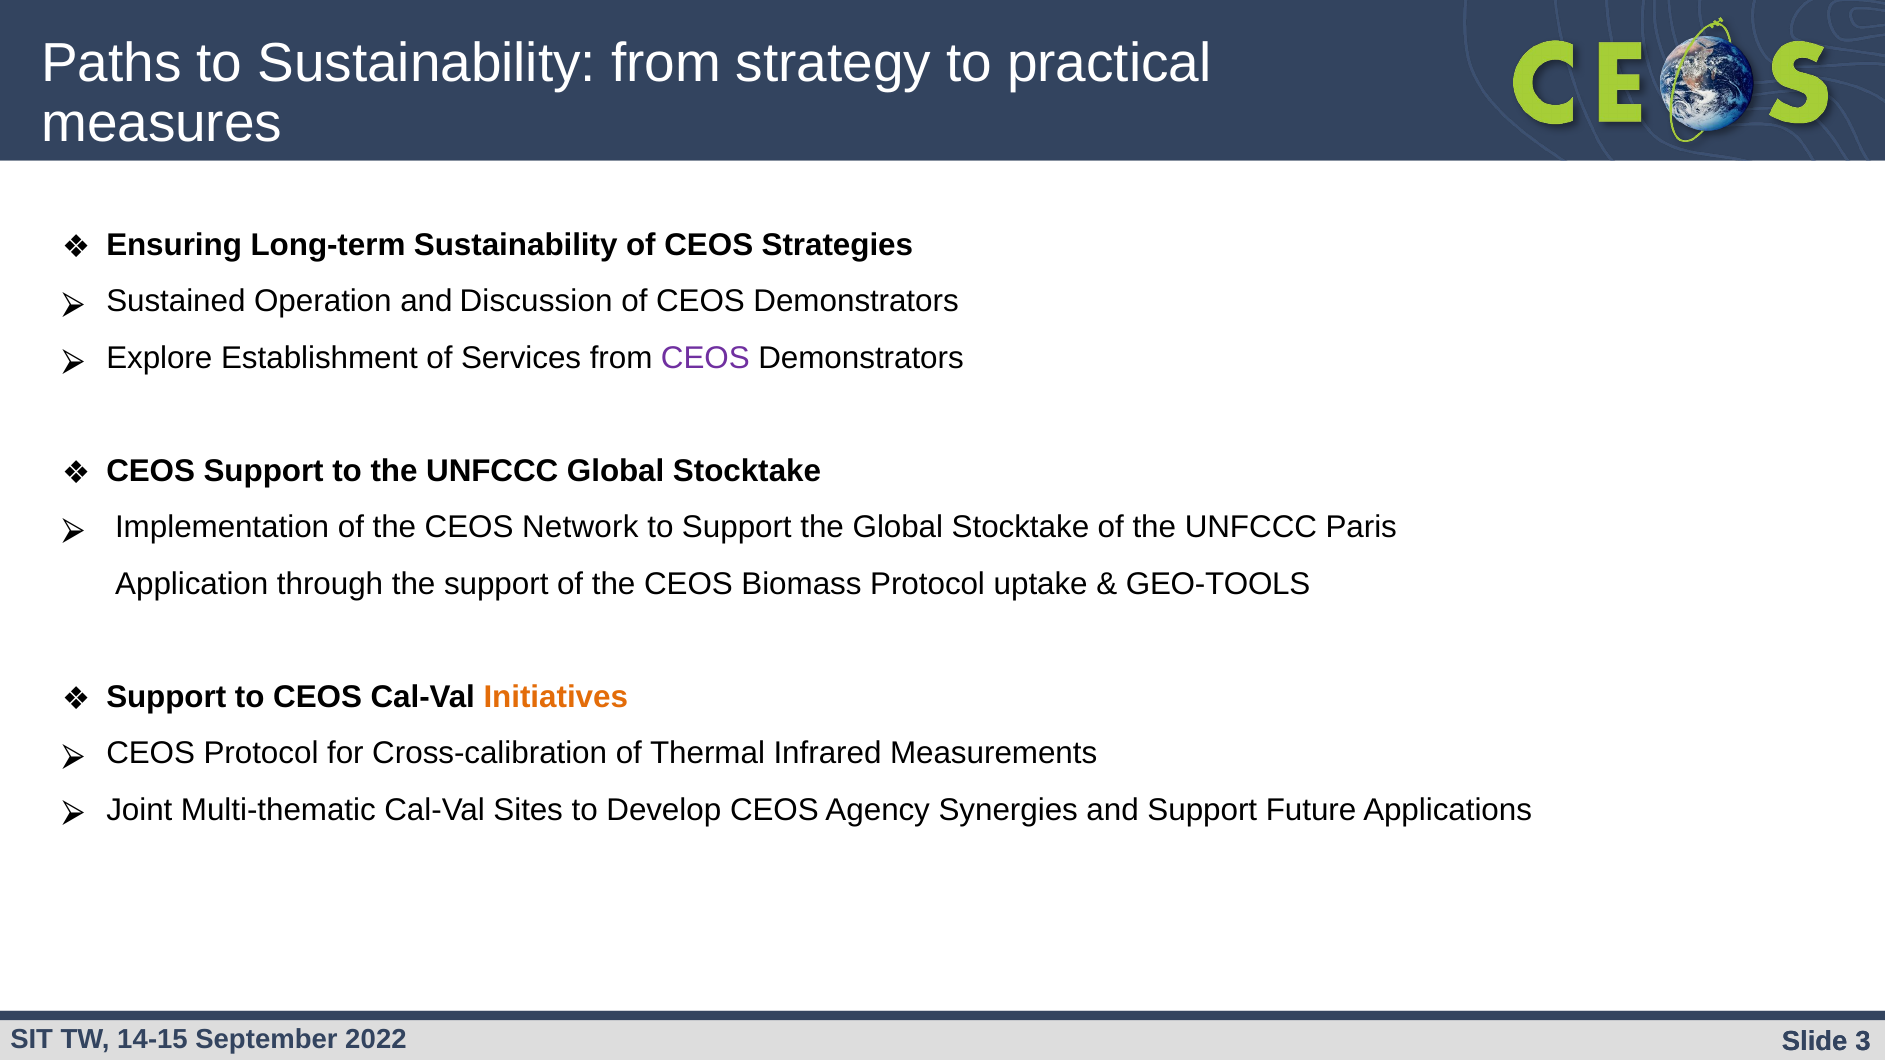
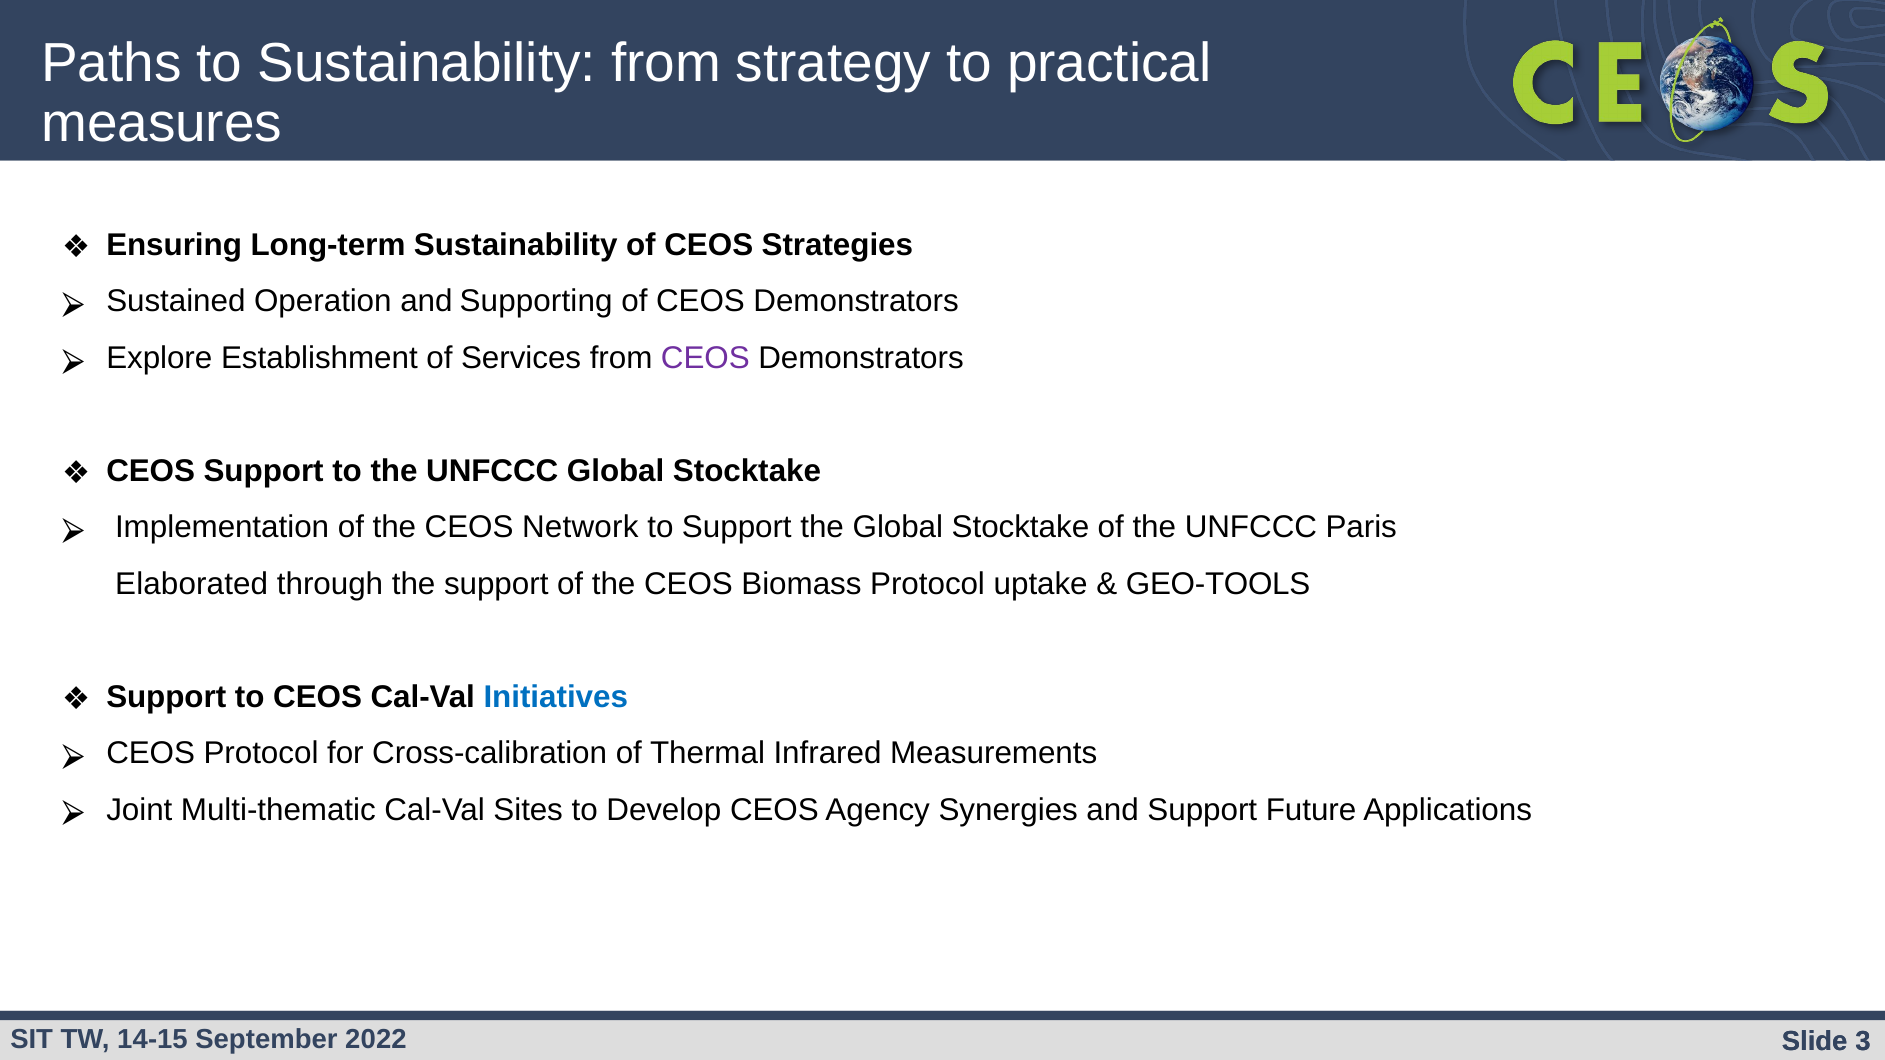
Discussion: Discussion -> Supporting
Application: Application -> Elaborated
Initiatives colour: orange -> blue
